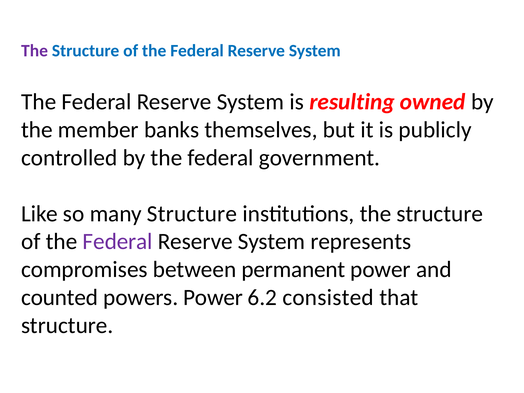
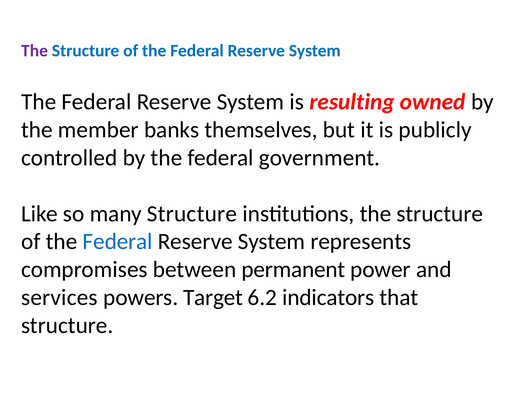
Federal at (118, 242) colour: purple -> blue
counted: counted -> services
powers Power: Power -> Target
consisted: consisted -> indicators
